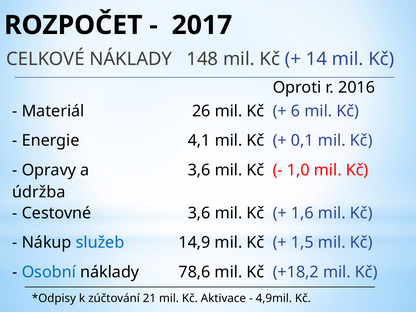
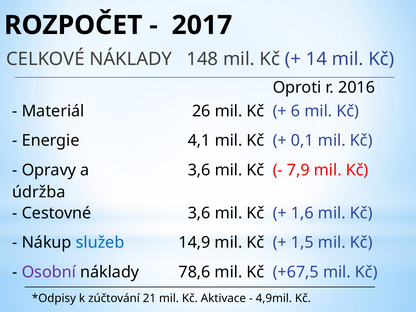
1,0: 1,0 -> 7,9
Osobní colour: blue -> purple
+18,2: +18,2 -> +67,5
